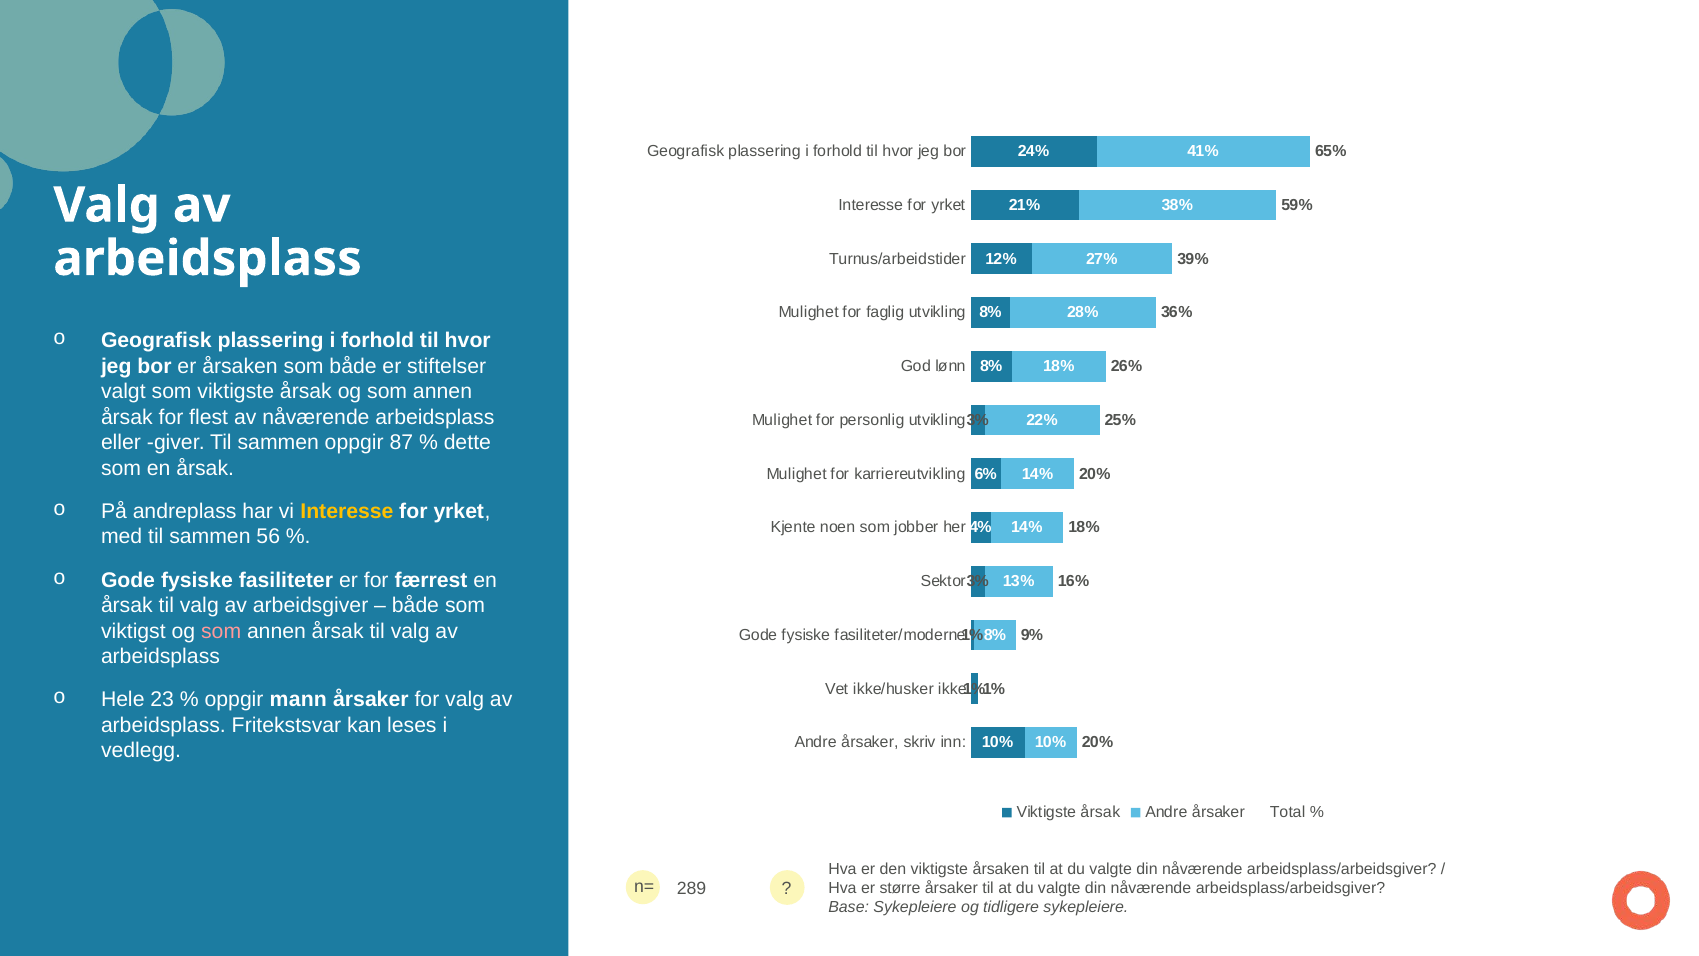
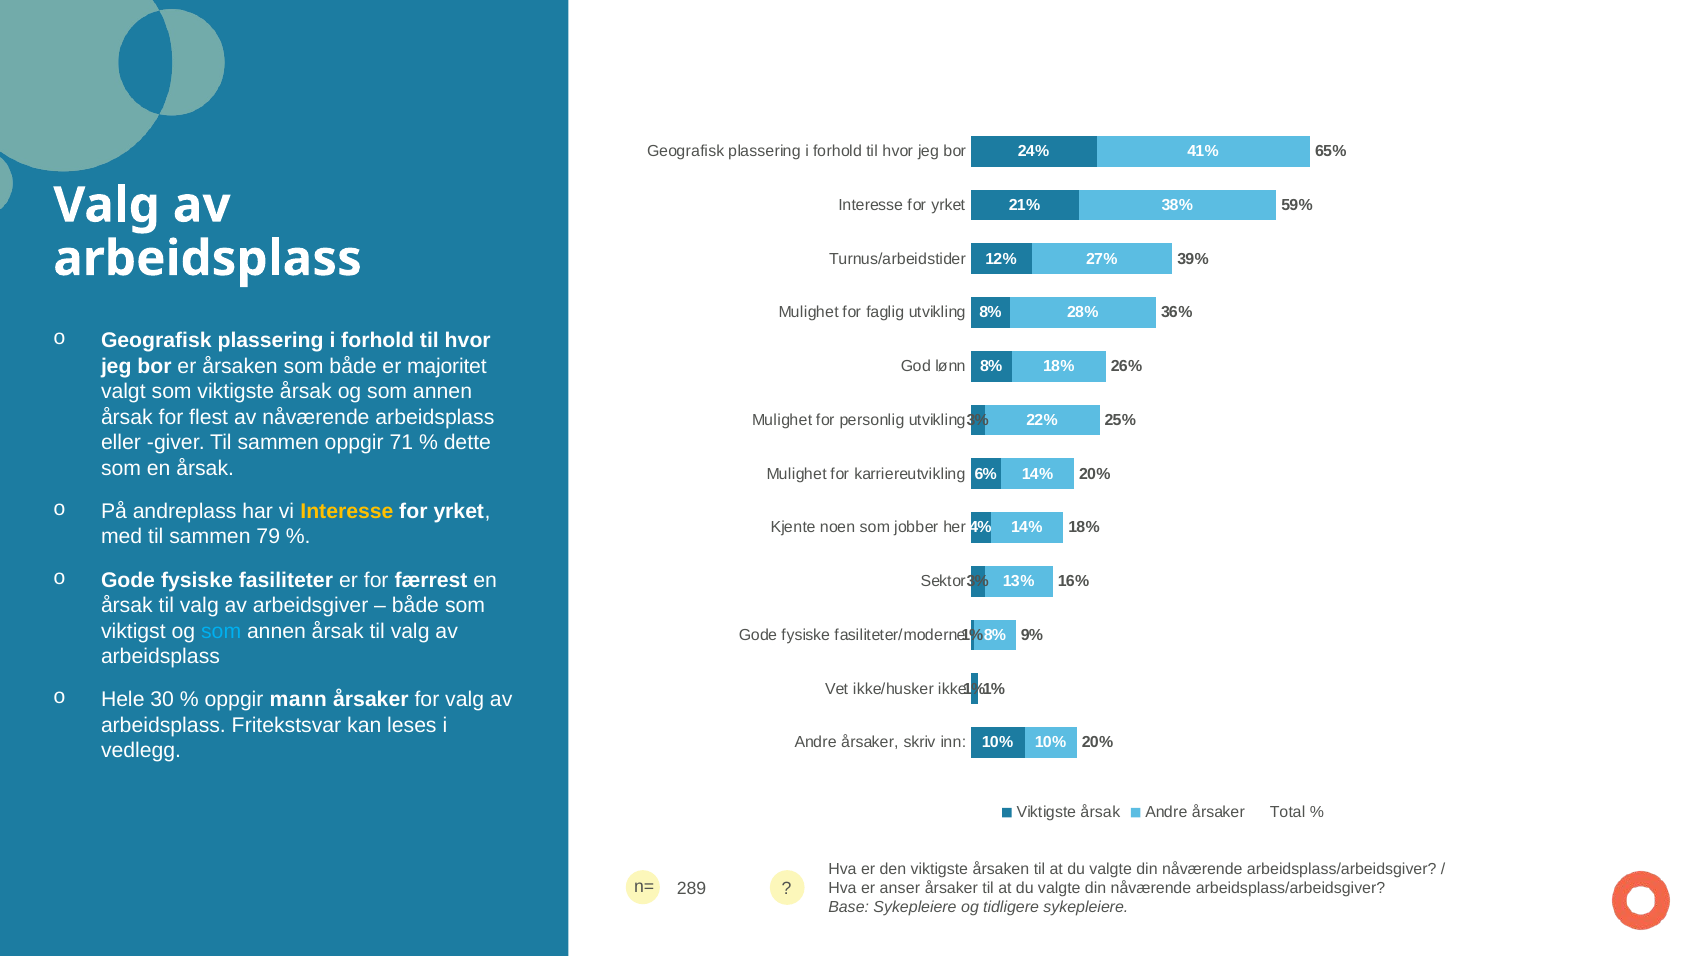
stiftelser: stiftelser -> majoritet
87: 87 -> 71
56: 56 -> 79
som at (221, 631) colour: pink -> light blue
23: 23 -> 30
større: større -> anser
